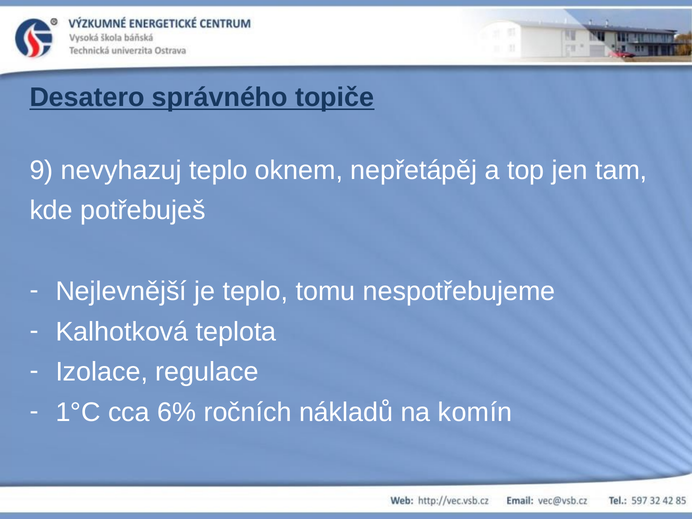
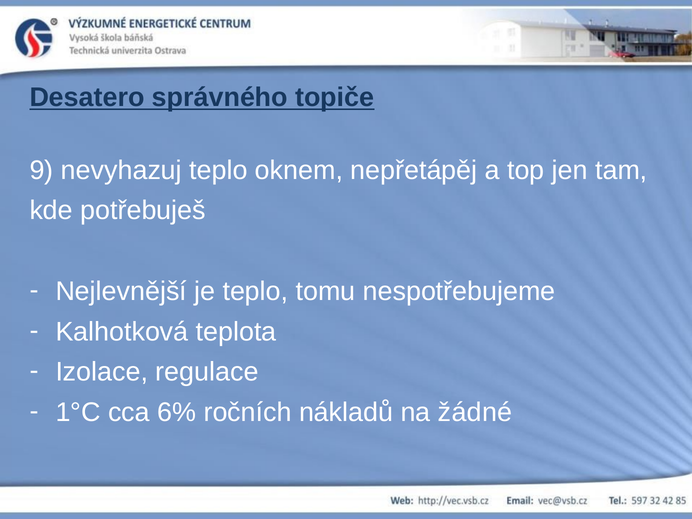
komín: komín -> žádné
